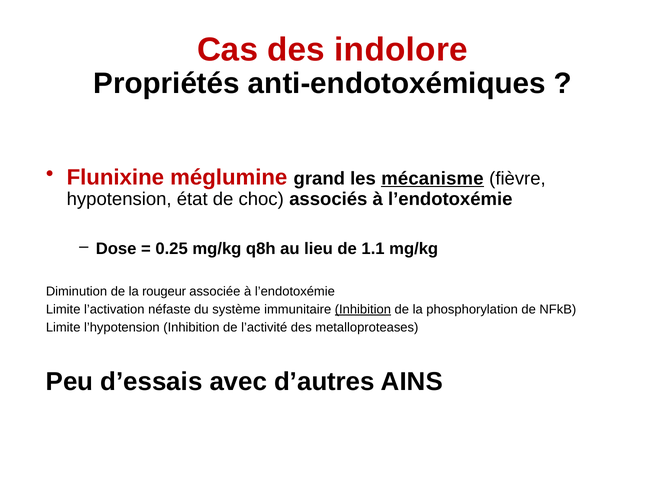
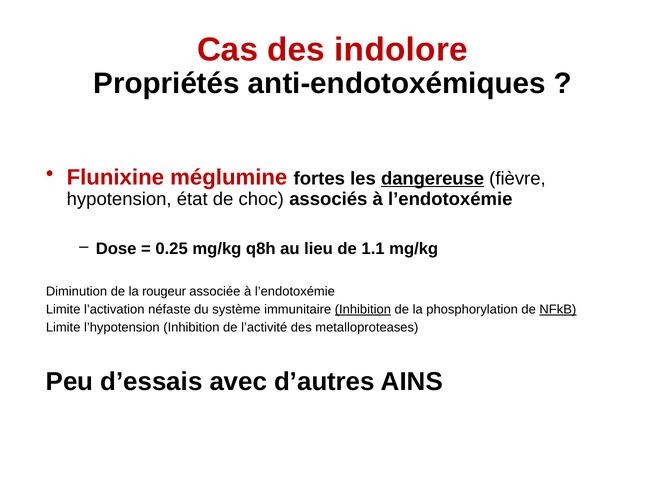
grand: grand -> fortes
mécanisme: mécanisme -> dangereuse
NFkB underline: none -> present
